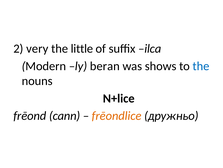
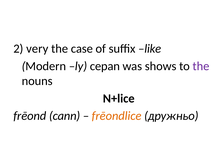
little: little -> case
ilca: ilca -> like
beran: beran -> cepan
the at (201, 66) colour: blue -> purple
